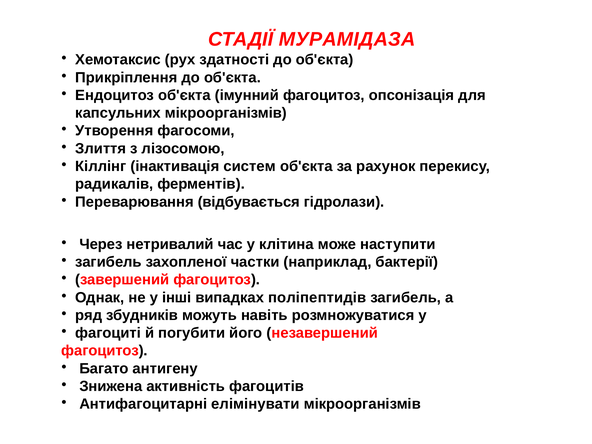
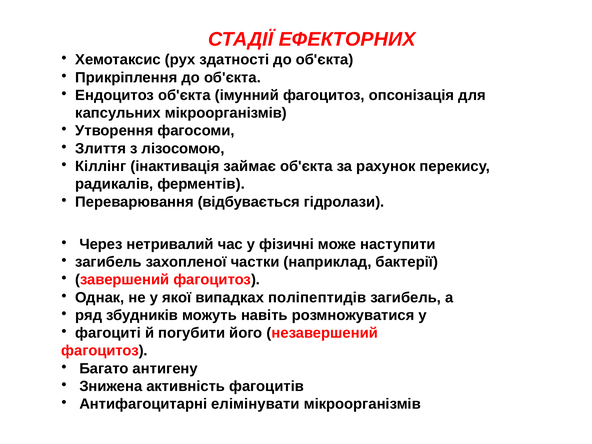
МУРАМІДАЗА: МУРАМІДАЗА -> ЕФЕКТОРНИХ
систем: систем -> займає
клітина: клітина -> фізичні
інші: інші -> якої
